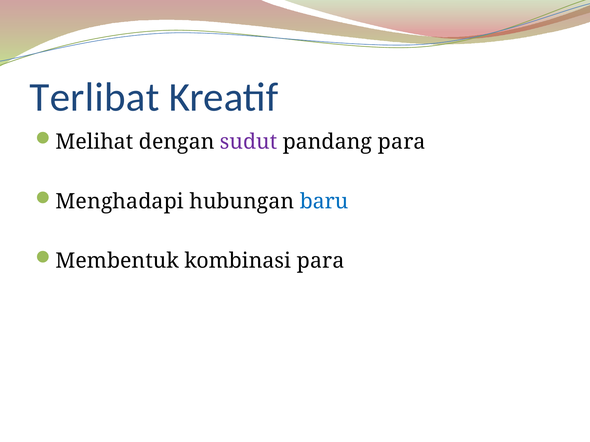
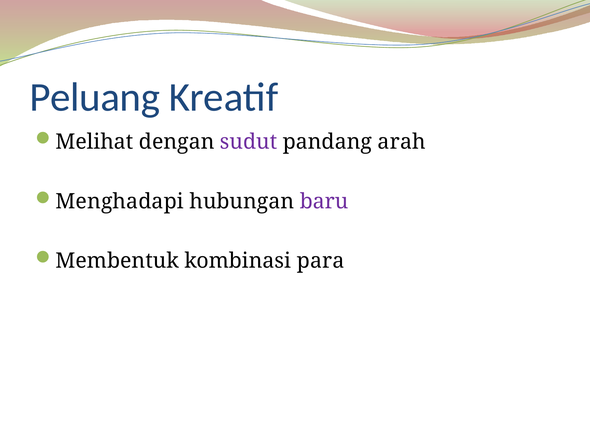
Terlibat: Terlibat -> Peluang
pandang para: para -> arah
baru colour: blue -> purple
